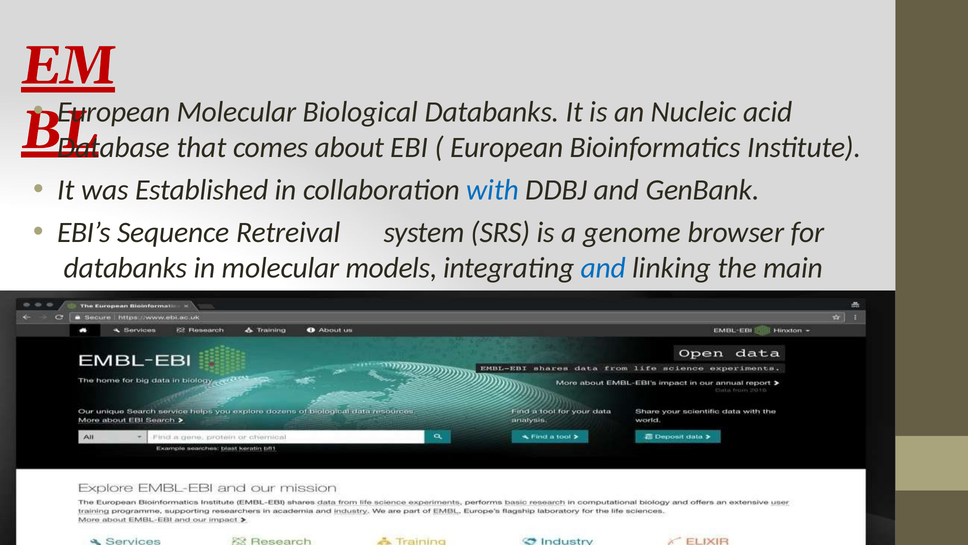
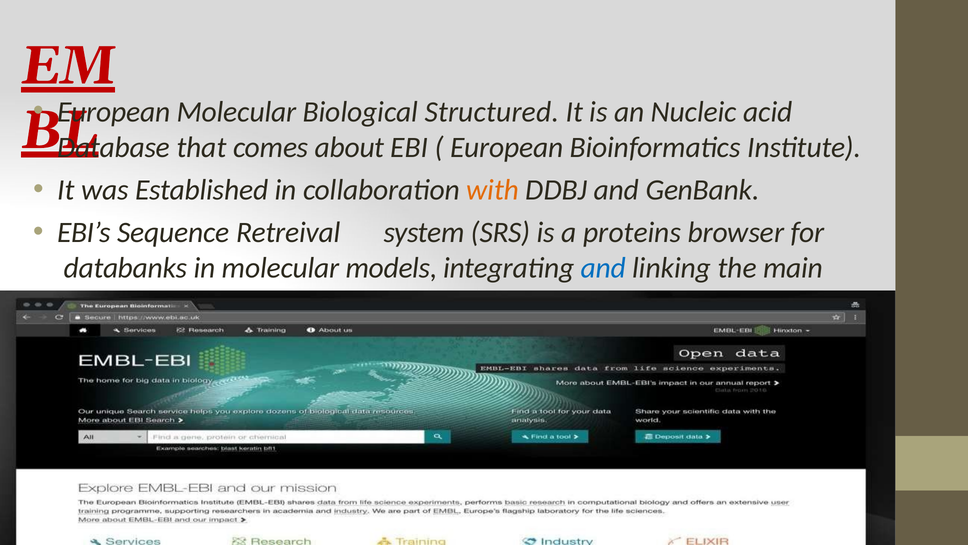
Biological Databanks: Databanks -> Structured
with colour: blue -> orange
genome: genome -> proteins
